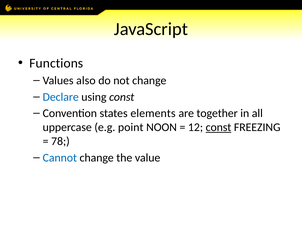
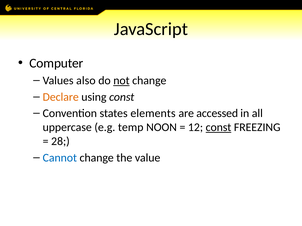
Functions: Functions -> Computer
not underline: none -> present
Declare colour: blue -> orange
together: together -> accessed
point: point -> temp
78: 78 -> 28
